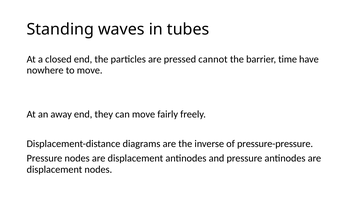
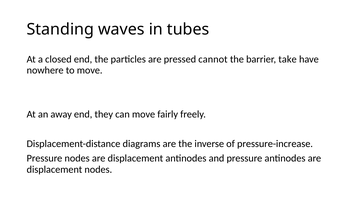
time: time -> take
pressure-pressure: pressure-pressure -> pressure-increase
